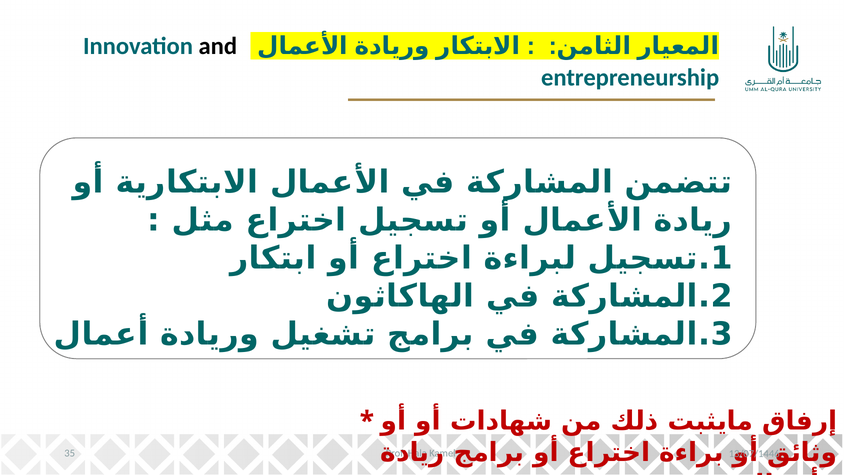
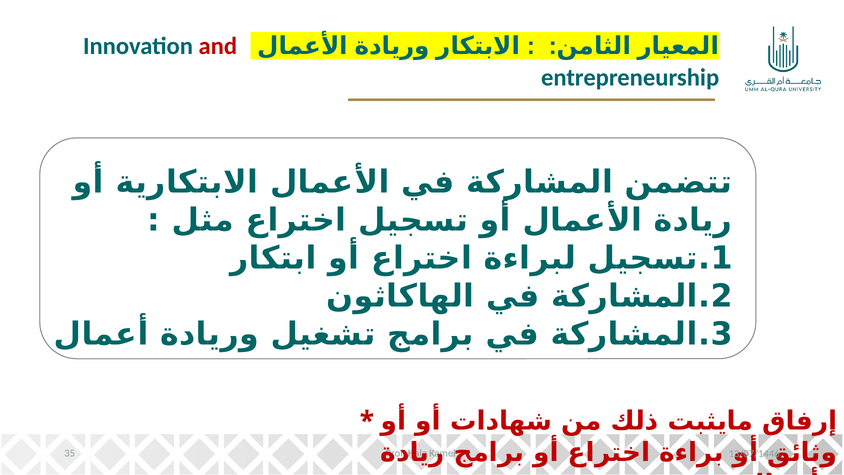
and colour: black -> red
